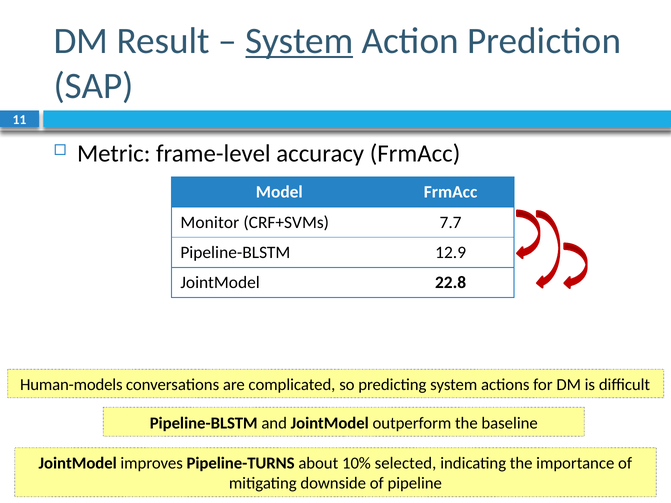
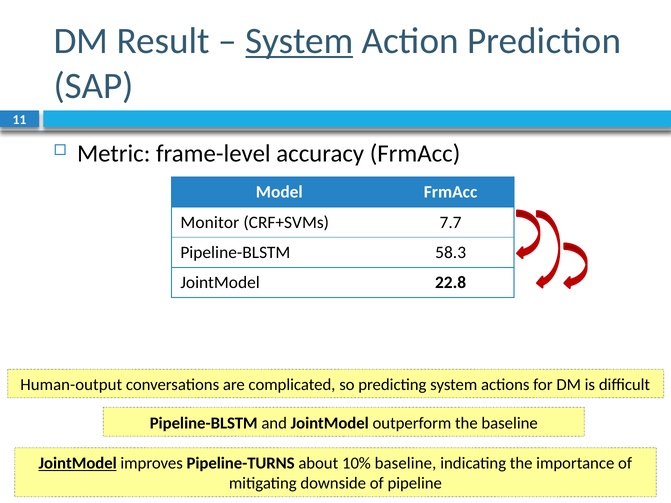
12.9: 12.9 -> 58.3
Human-models: Human-models -> Human-output
JointModel at (78, 464) underline: none -> present
10% selected: selected -> baseline
